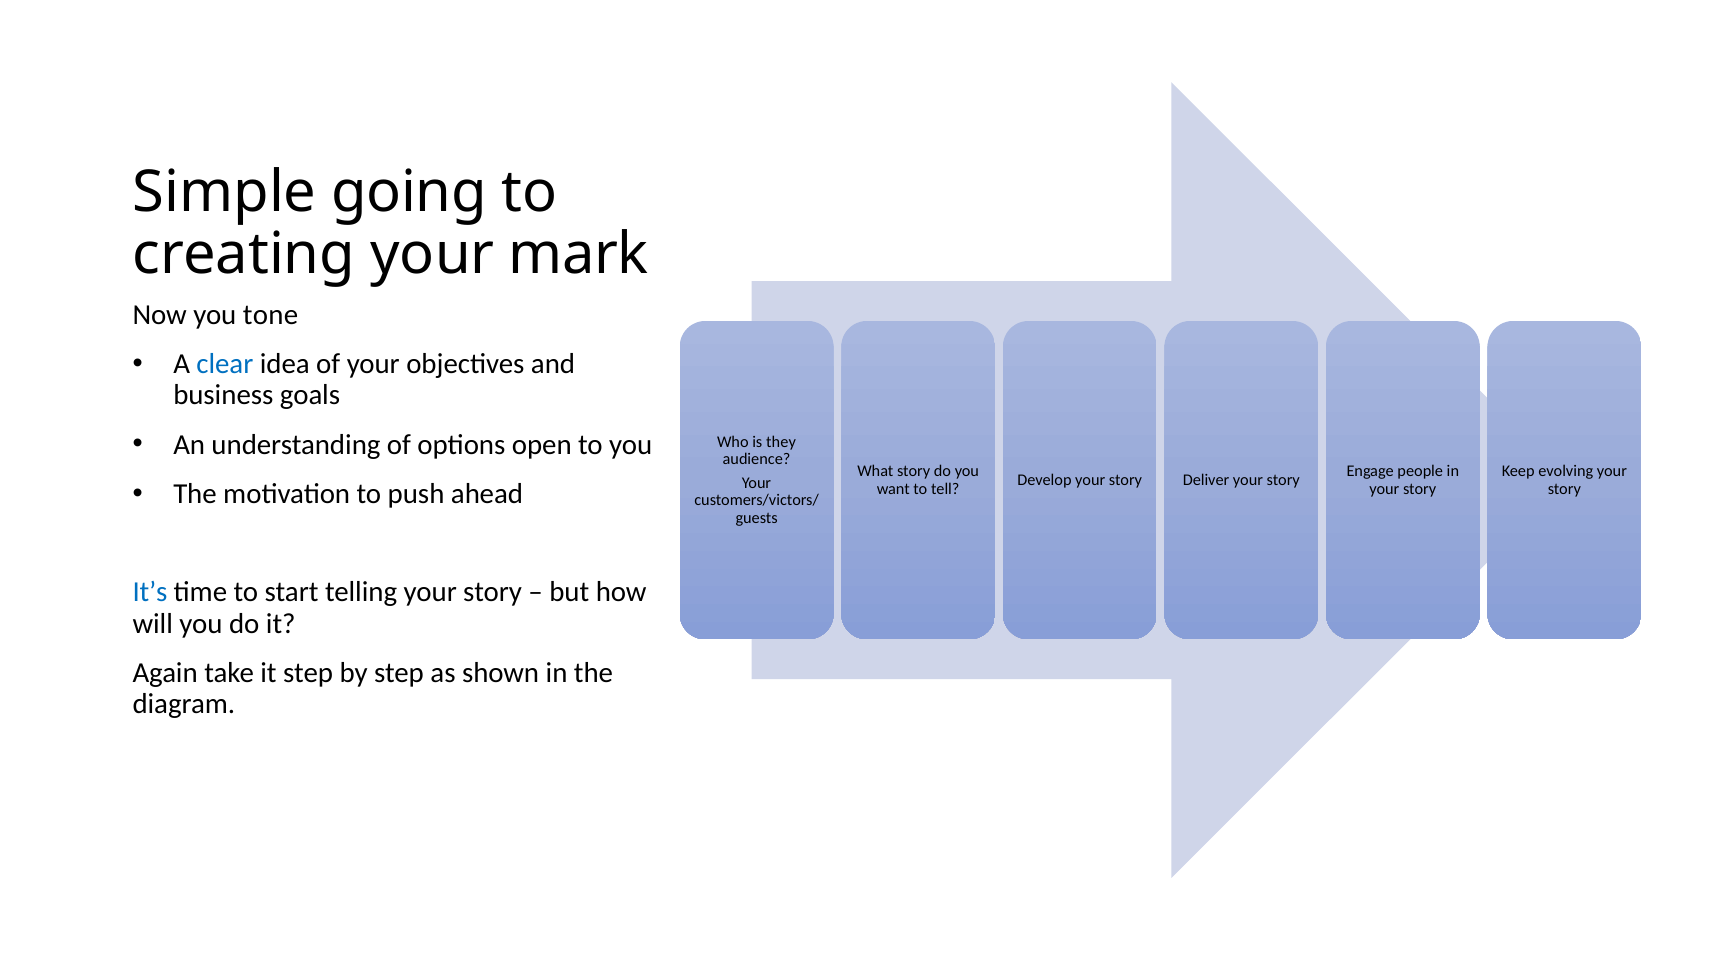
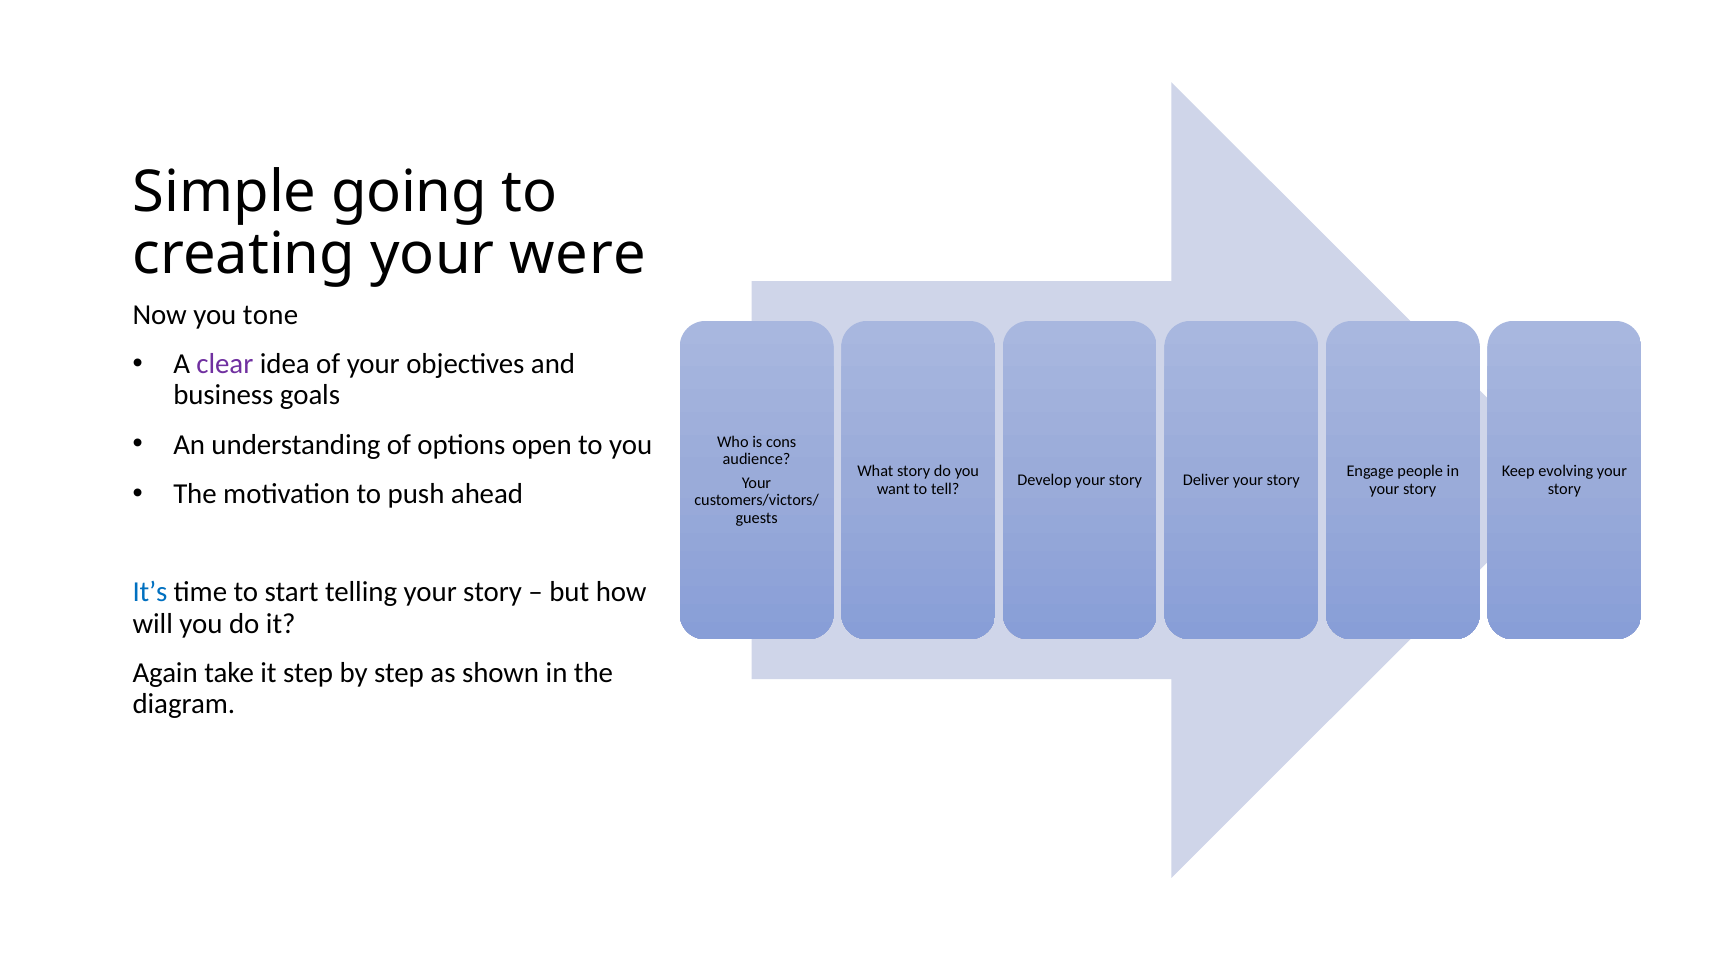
mark: mark -> were
clear colour: blue -> purple
they: they -> cons
